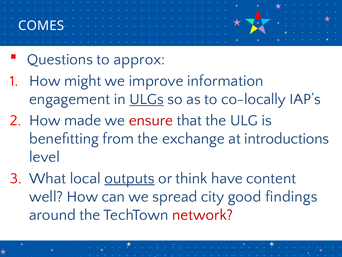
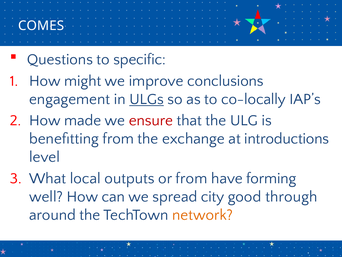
approx: approx -> specific
information: information -> conclusions
outputs underline: present -> none
or think: think -> from
content: content -> forming
findings: findings -> through
network colour: red -> orange
